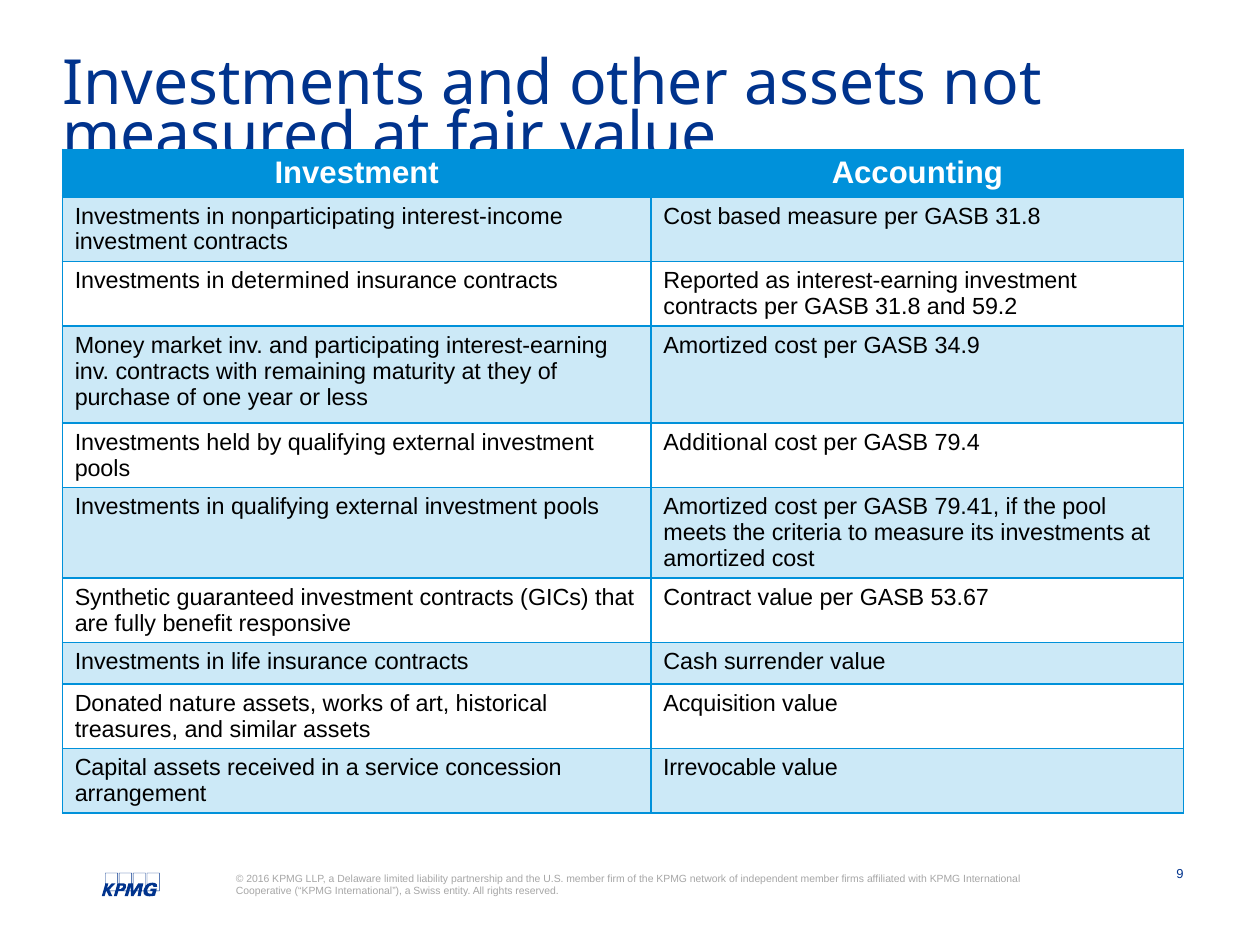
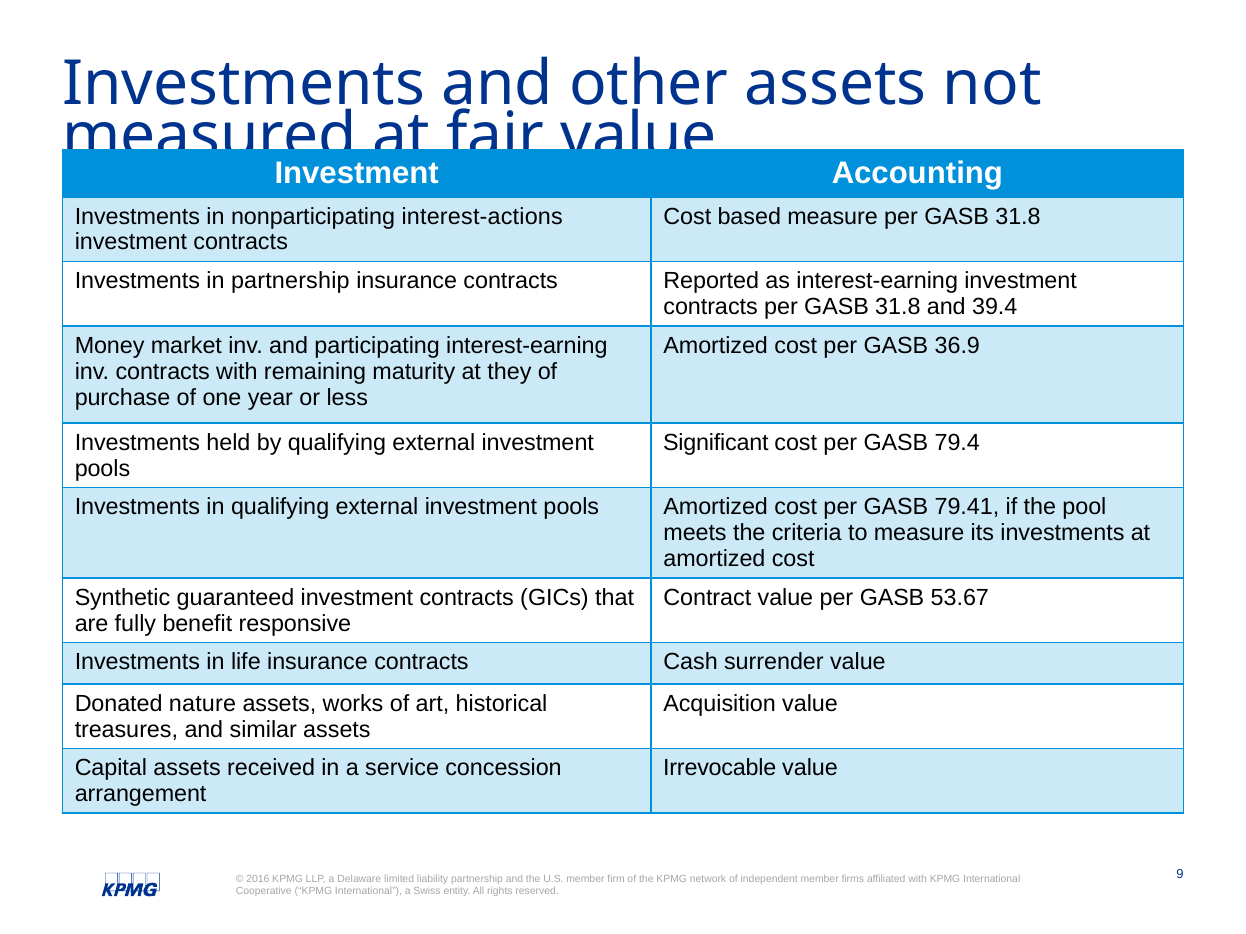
interest-income: interest-income -> interest-actions
in determined: determined -> partnership
59.2: 59.2 -> 39.4
34.9: 34.9 -> 36.9
Additional: Additional -> Significant
